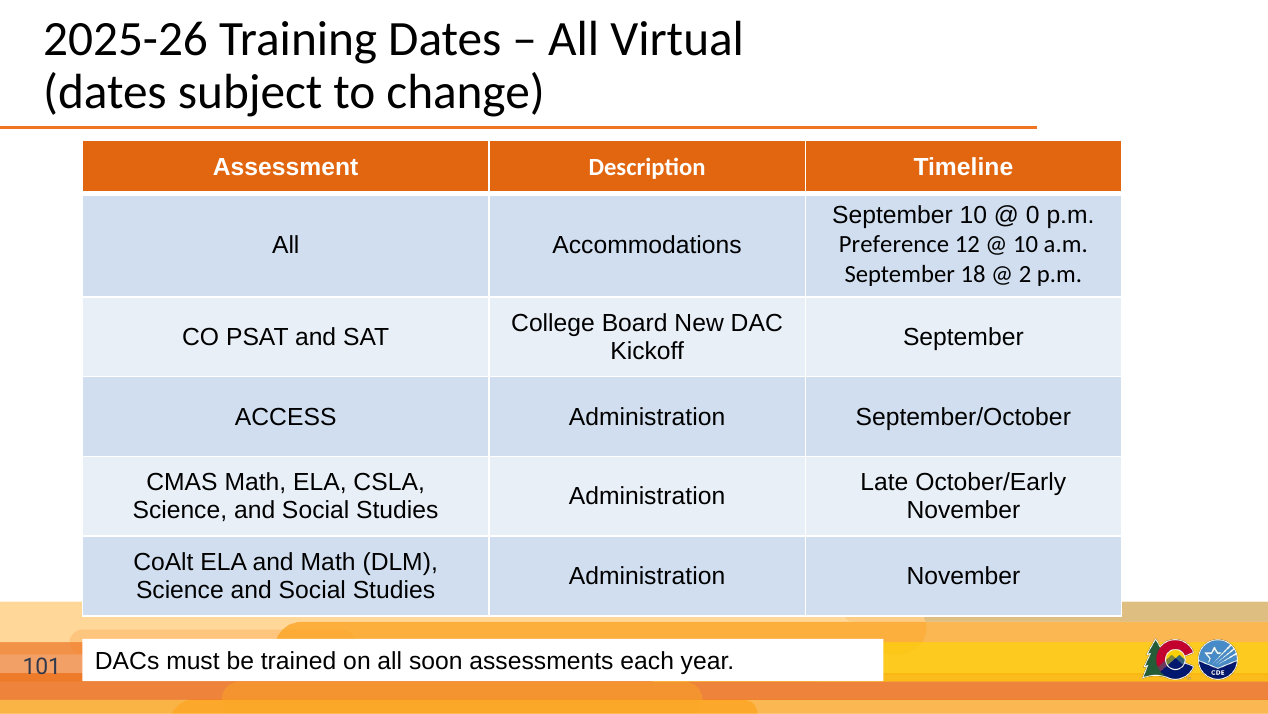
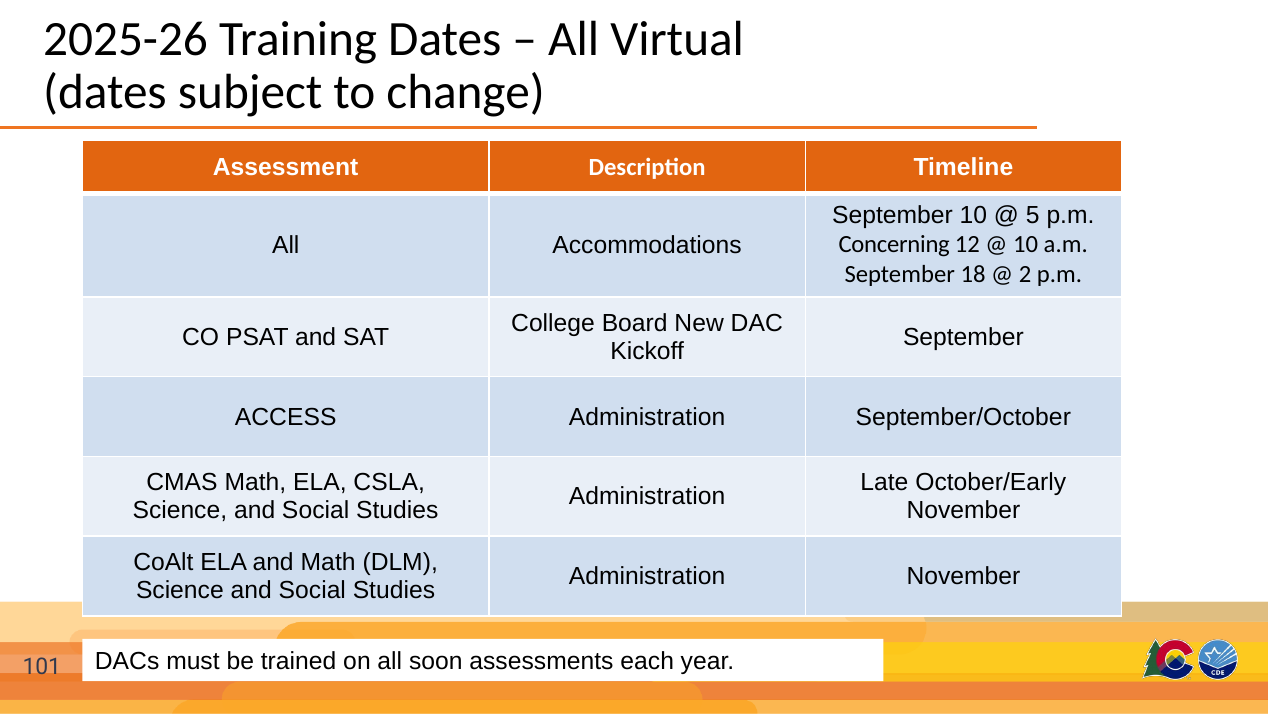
0: 0 -> 5
Preference: Preference -> Concerning
